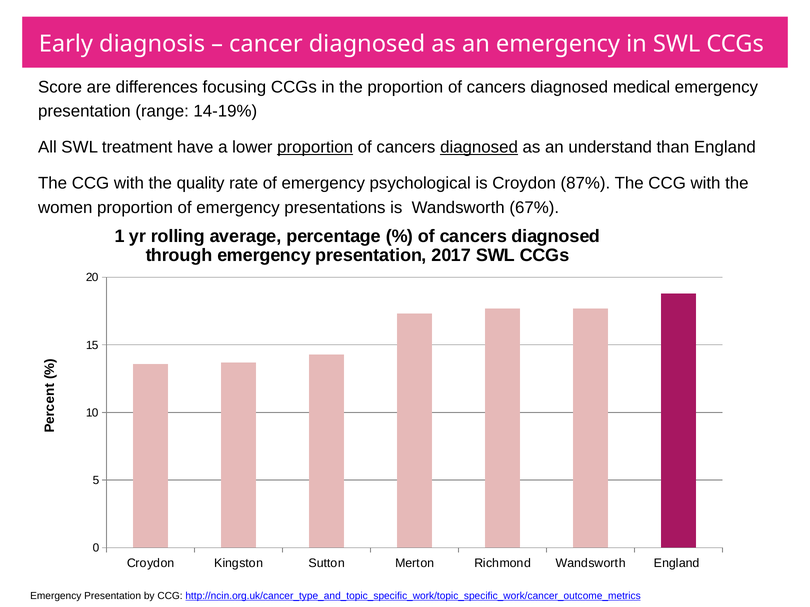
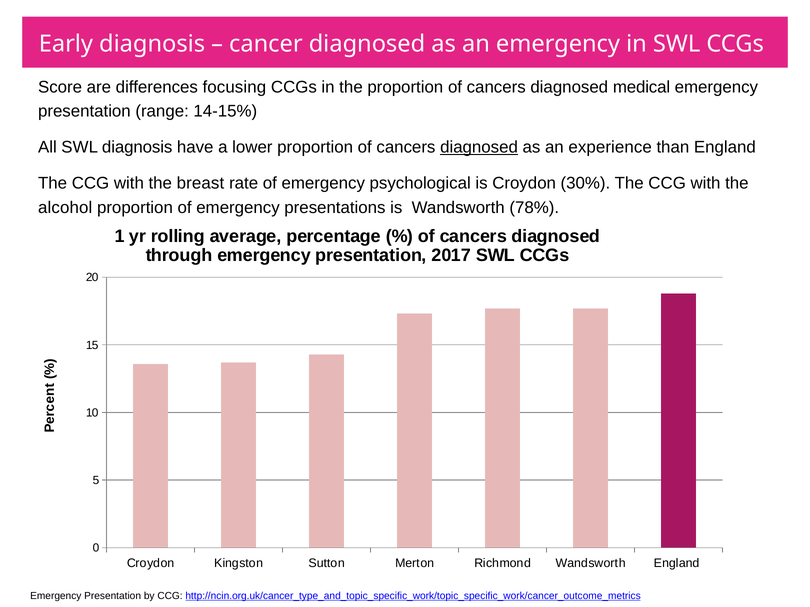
14-19%: 14-19% -> 14-15%
SWL treatment: treatment -> diagnosis
proportion at (315, 147) underline: present -> none
understand: understand -> experience
quality: quality -> breast
87%: 87% -> 30%
women: women -> alcohol
67%: 67% -> 78%
